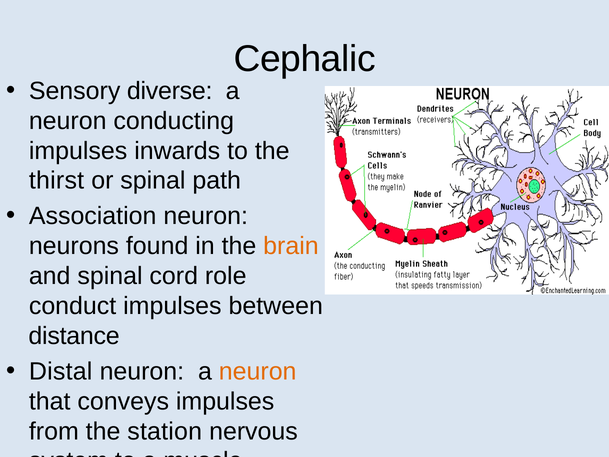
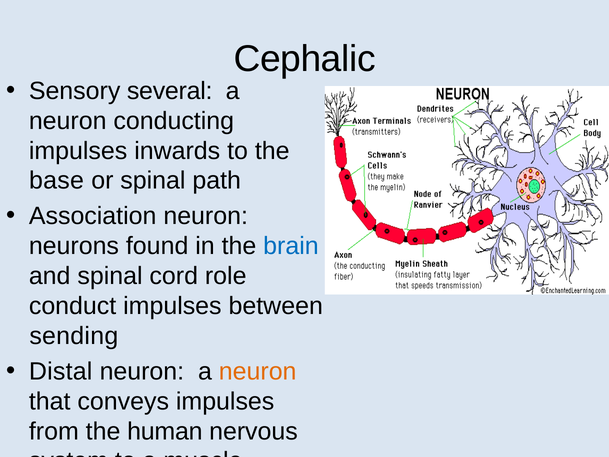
diverse: diverse -> several
thirst: thirst -> base
brain colour: orange -> blue
distance: distance -> sending
station: station -> human
